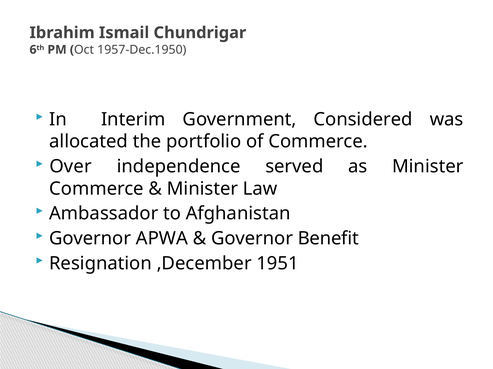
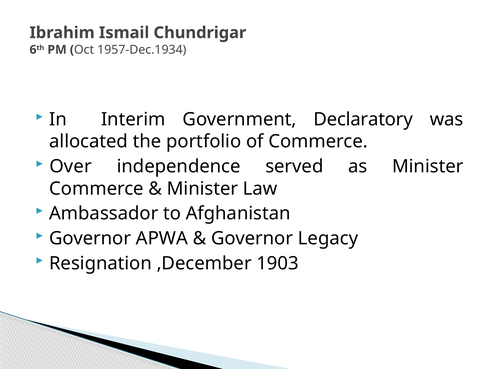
1957-Dec.1950: 1957-Dec.1950 -> 1957-Dec.1934
Considered: Considered -> Declaratory
Benefit: Benefit -> Legacy
1951: 1951 -> 1903
